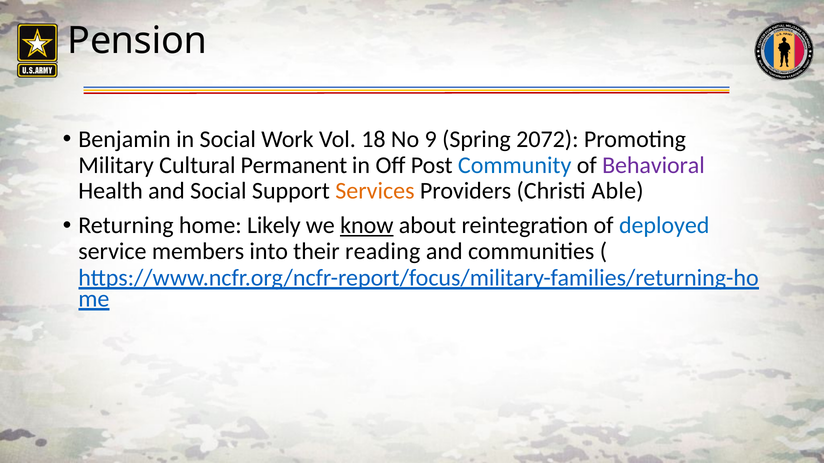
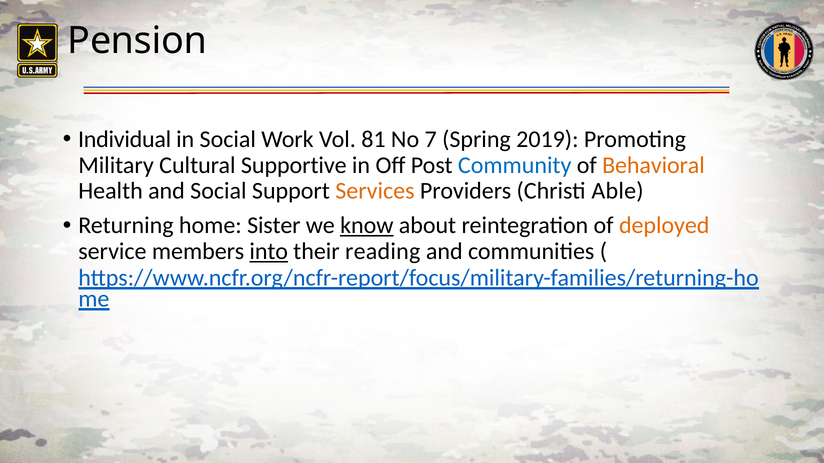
Benjamin: Benjamin -> Individual
18: 18 -> 81
9: 9 -> 7
2072: 2072 -> 2019
Permanent: Permanent -> Supportive
Behavioral colour: purple -> orange
Likely: Likely -> Sister
deployed colour: blue -> orange
into underline: none -> present
